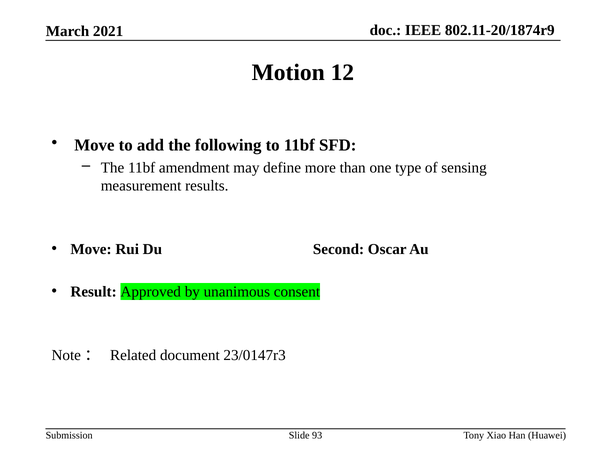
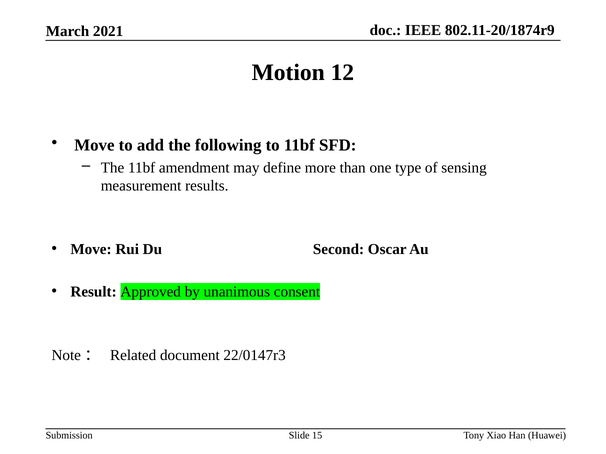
23/0147r3: 23/0147r3 -> 22/0147r3
93: 93 -> 15
